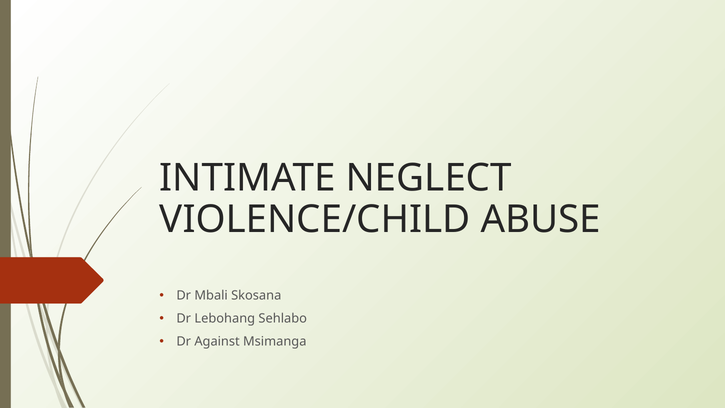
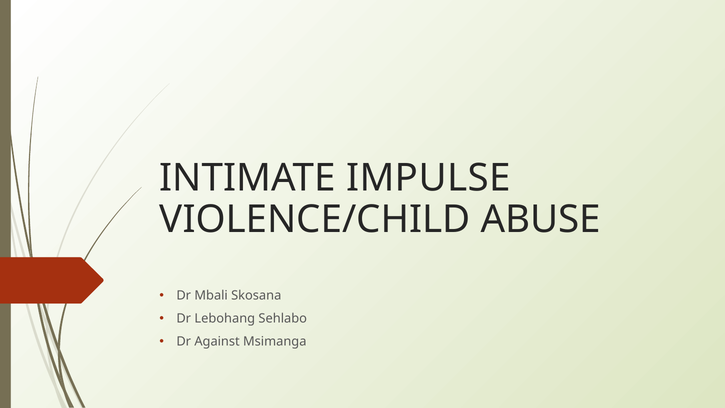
NEGLECT: NEGLECT -> IMPULSE
